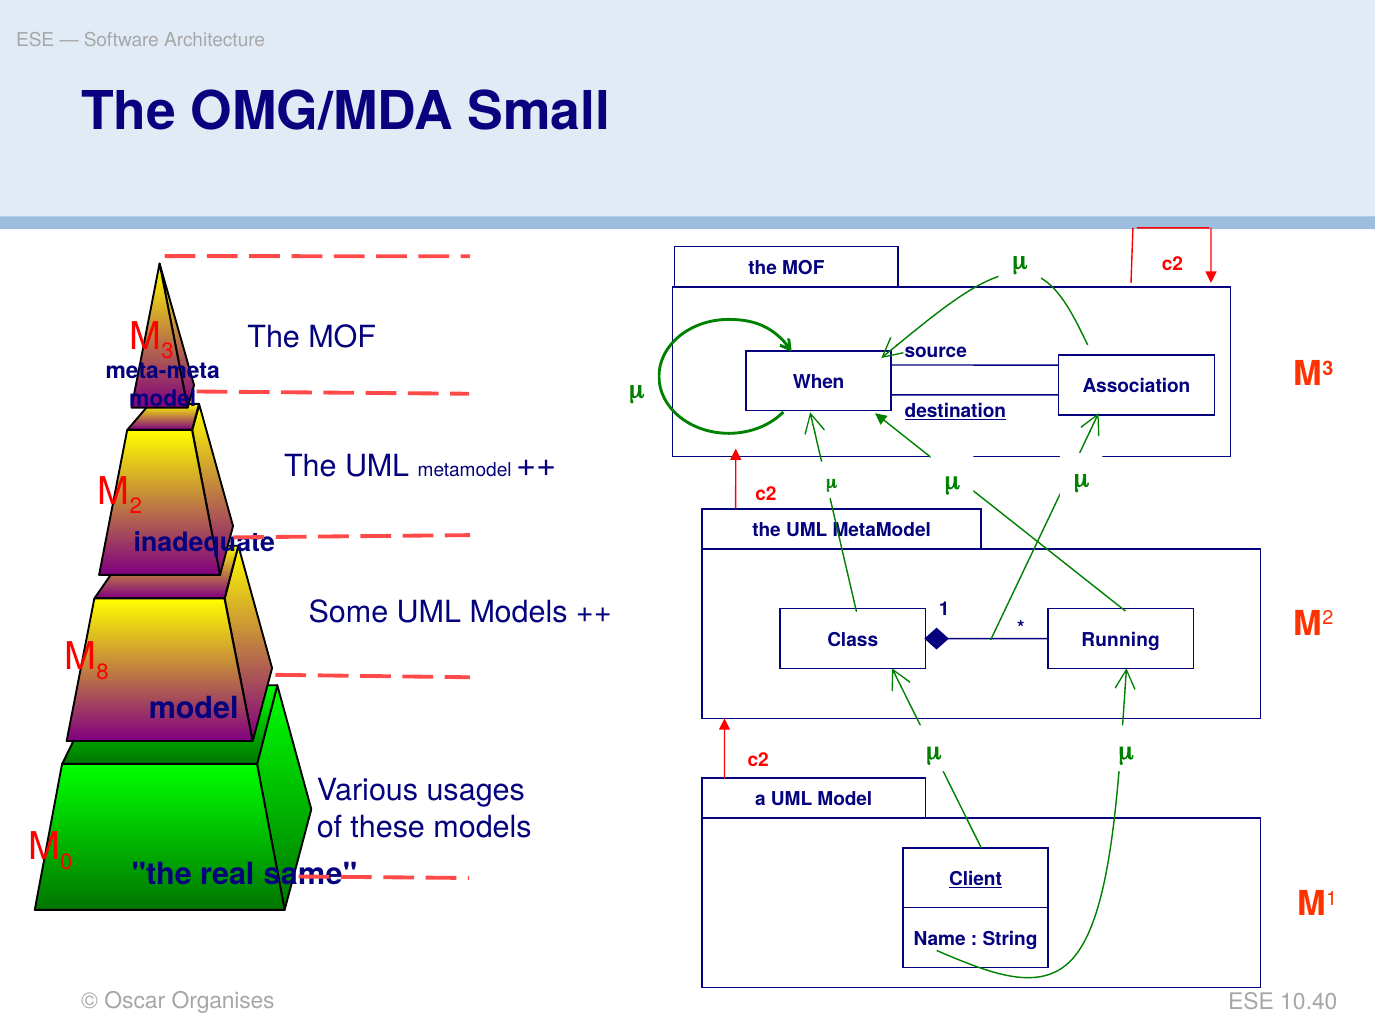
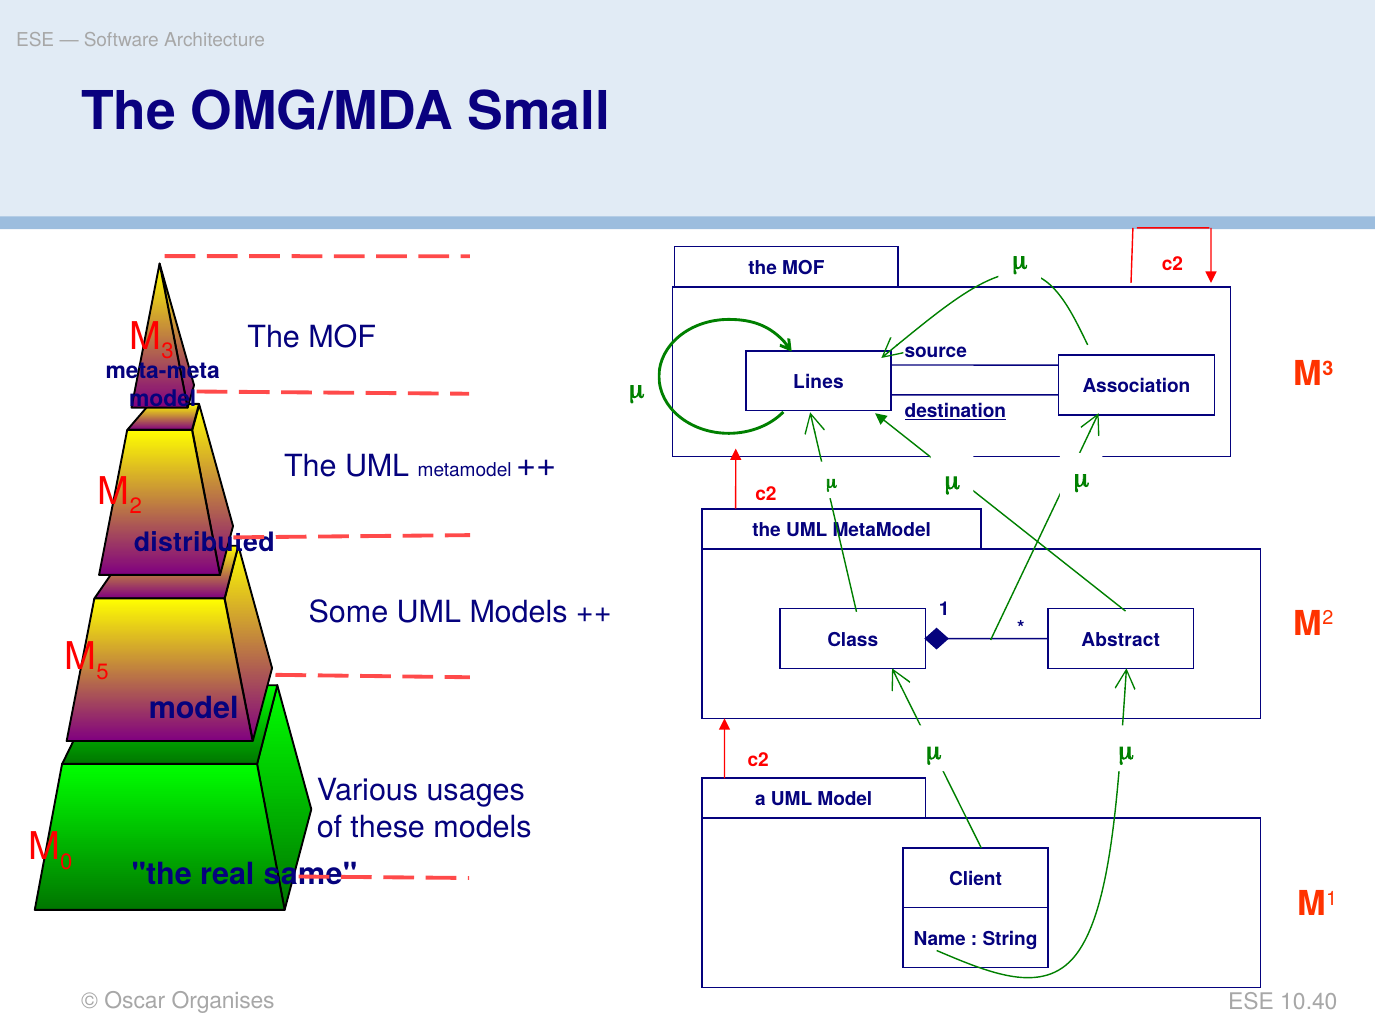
When: When -> Lines
inadequate: inadequate -> distributed
Running: Running -> Abstract
8: 8 -> 5
Client underline: present -> none
